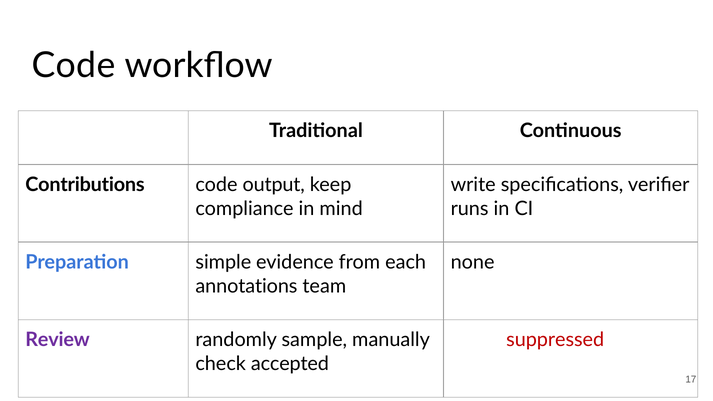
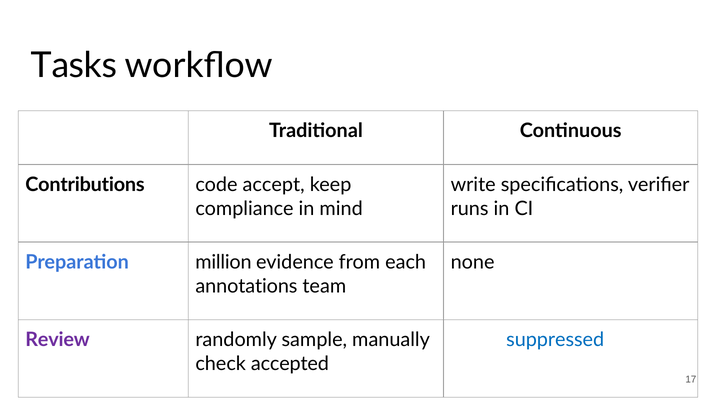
Code at (74, 66): Code -> Tasks
output: output -> accept
simple: simple -> million
suppressed colour: red -> blue
